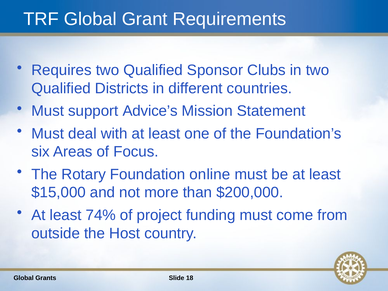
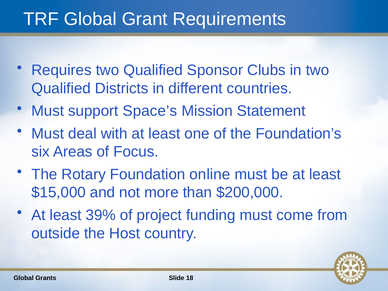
Advice’s: Advice’s -> Space’s
74%: 74% -> 39%
